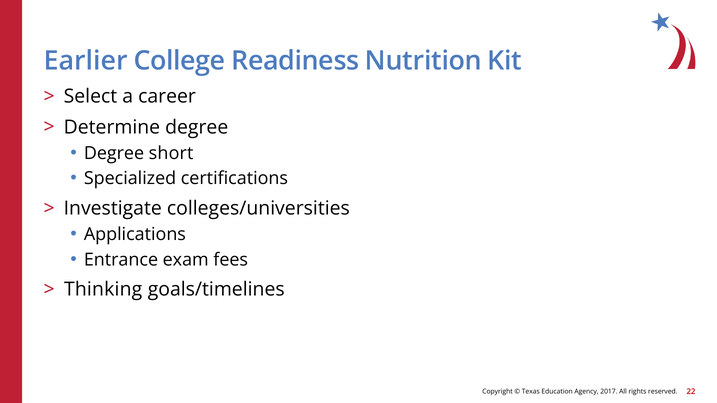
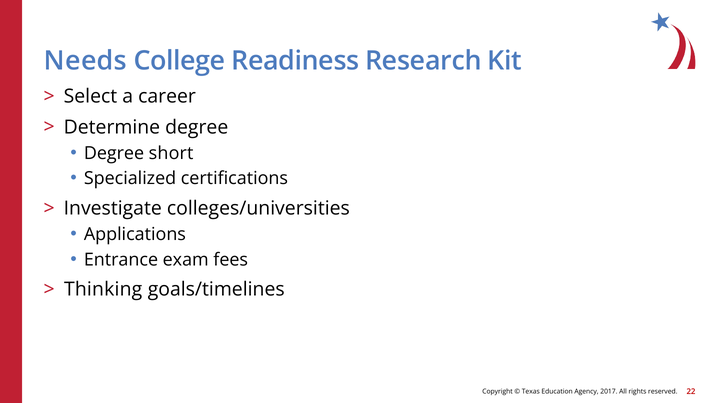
Earlier: Earlier -> Needs
Nutrition: Nutrition -> Research
